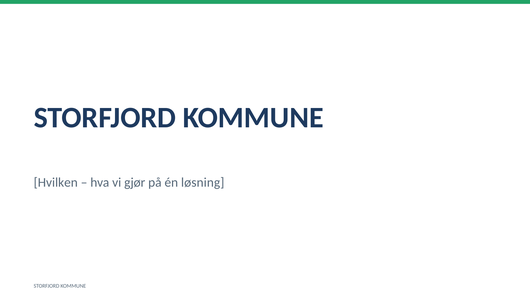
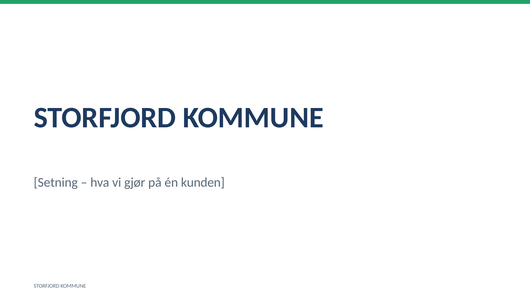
Hvilken: Hvilken -> Setning
løsning: løsning -> kunden
